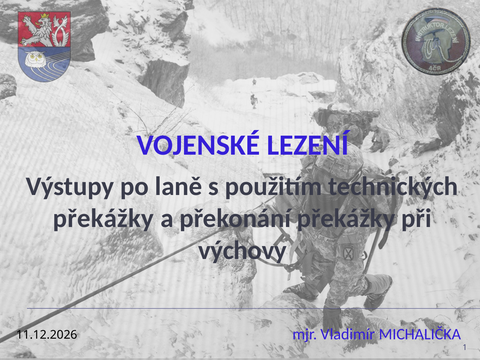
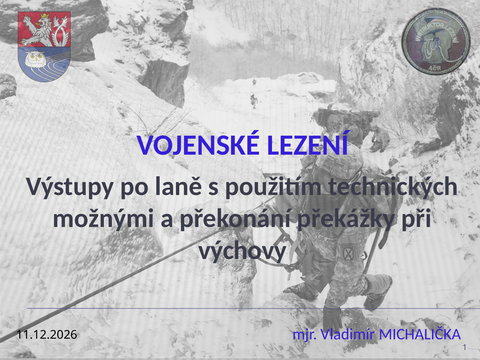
překážky at (103, 218): překážky -> možnými
